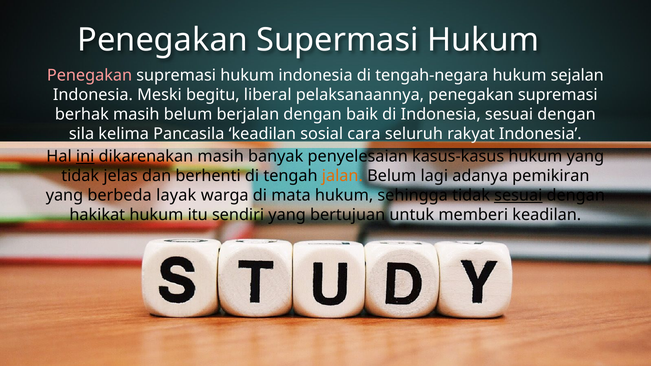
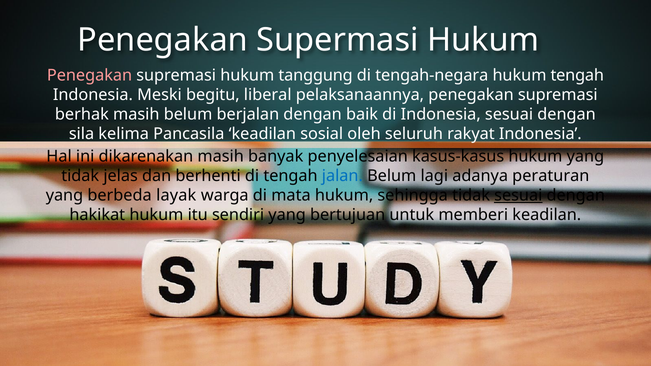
hukum indonesia: indonesia -> tanggung
hukum sejalan: sejalan -> tengah
cara: cara -> oleh
ini underline: present -> none
jalan colour: orange -> blue
pemikiran: pemikiran -> peraturan
